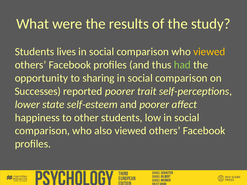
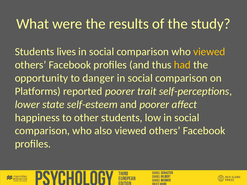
had colour: light green -> yellow
sharing: sharing -> danger
Successes: Successes -> Platforms
